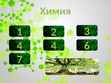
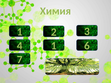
4 4: 4 -> 1
